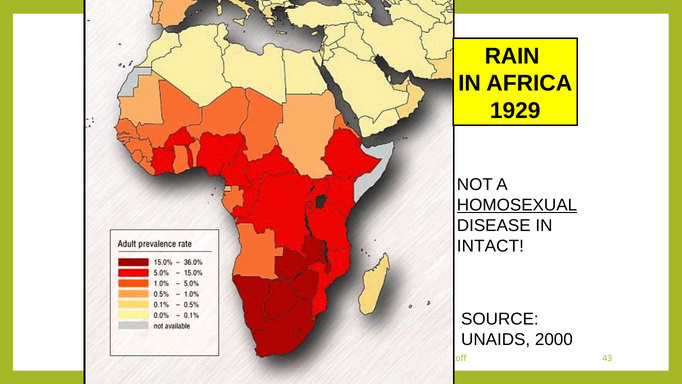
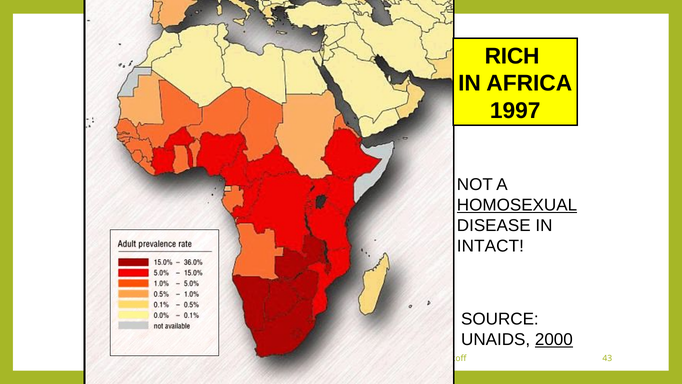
RAIN: RAIN -> RICH
1929: 1929 -> 1997
2000 underline: none -> present
